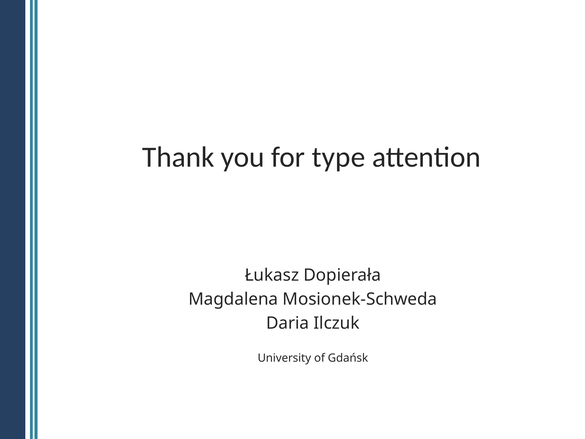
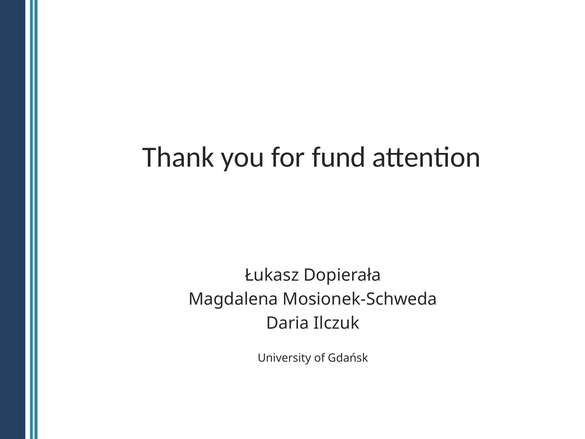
type: type -> fund
